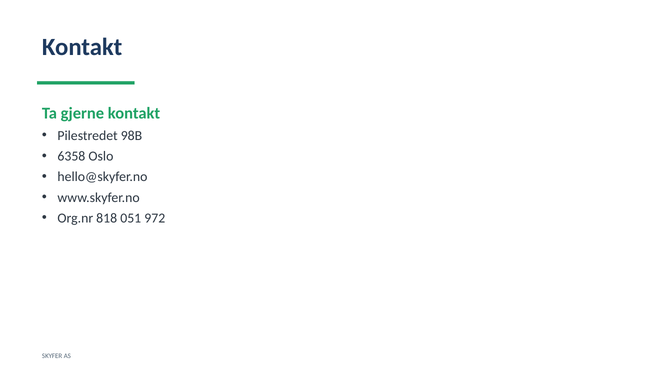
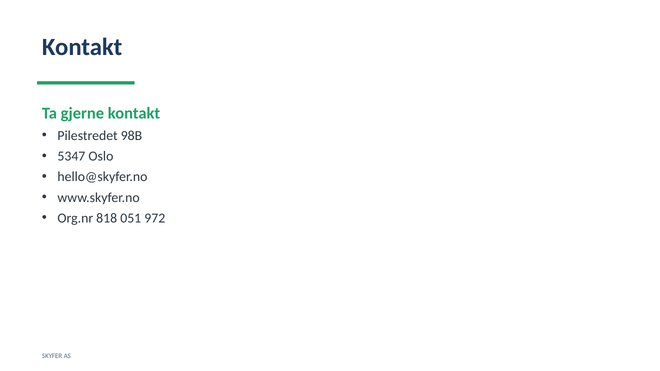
6358: 6358 -> 5347
